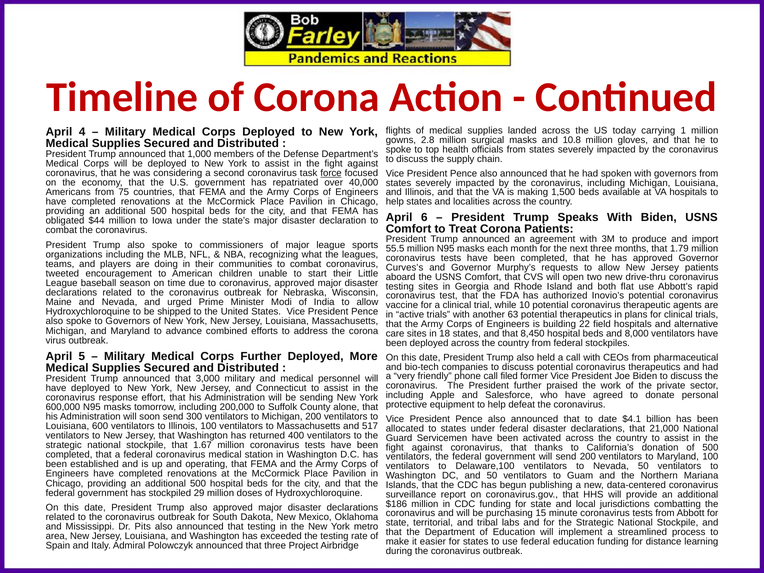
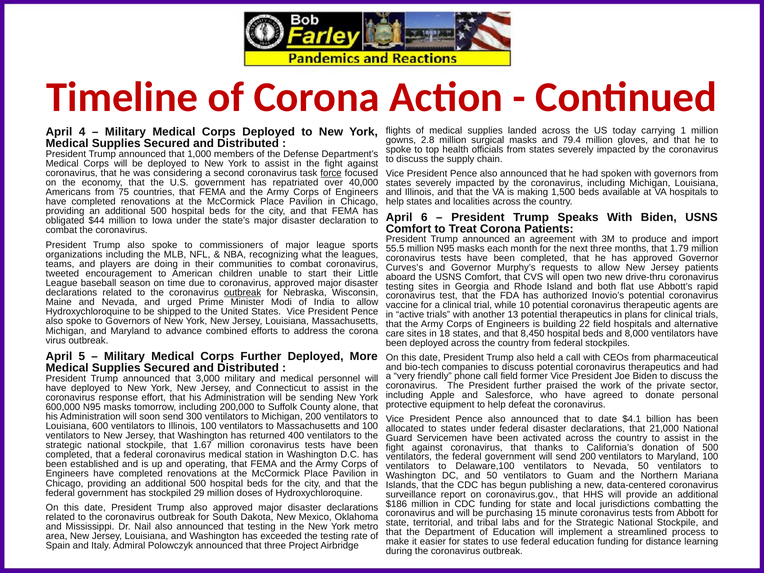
10.8: 10.8 -> 79.4
outbreak at (243, 293) underline: none -> present
63: 63 -> 13
call filed: filed -> field
and 517: 517 -> 100
Pits: Pits -> Nail
